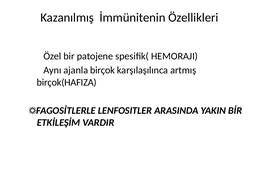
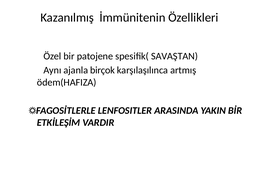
HEMORAJI: HEMORAJI -> SAVAŞTAN
birçok(HAFIZA: birçok(HAFIZA -> ödem(HAFIZA
